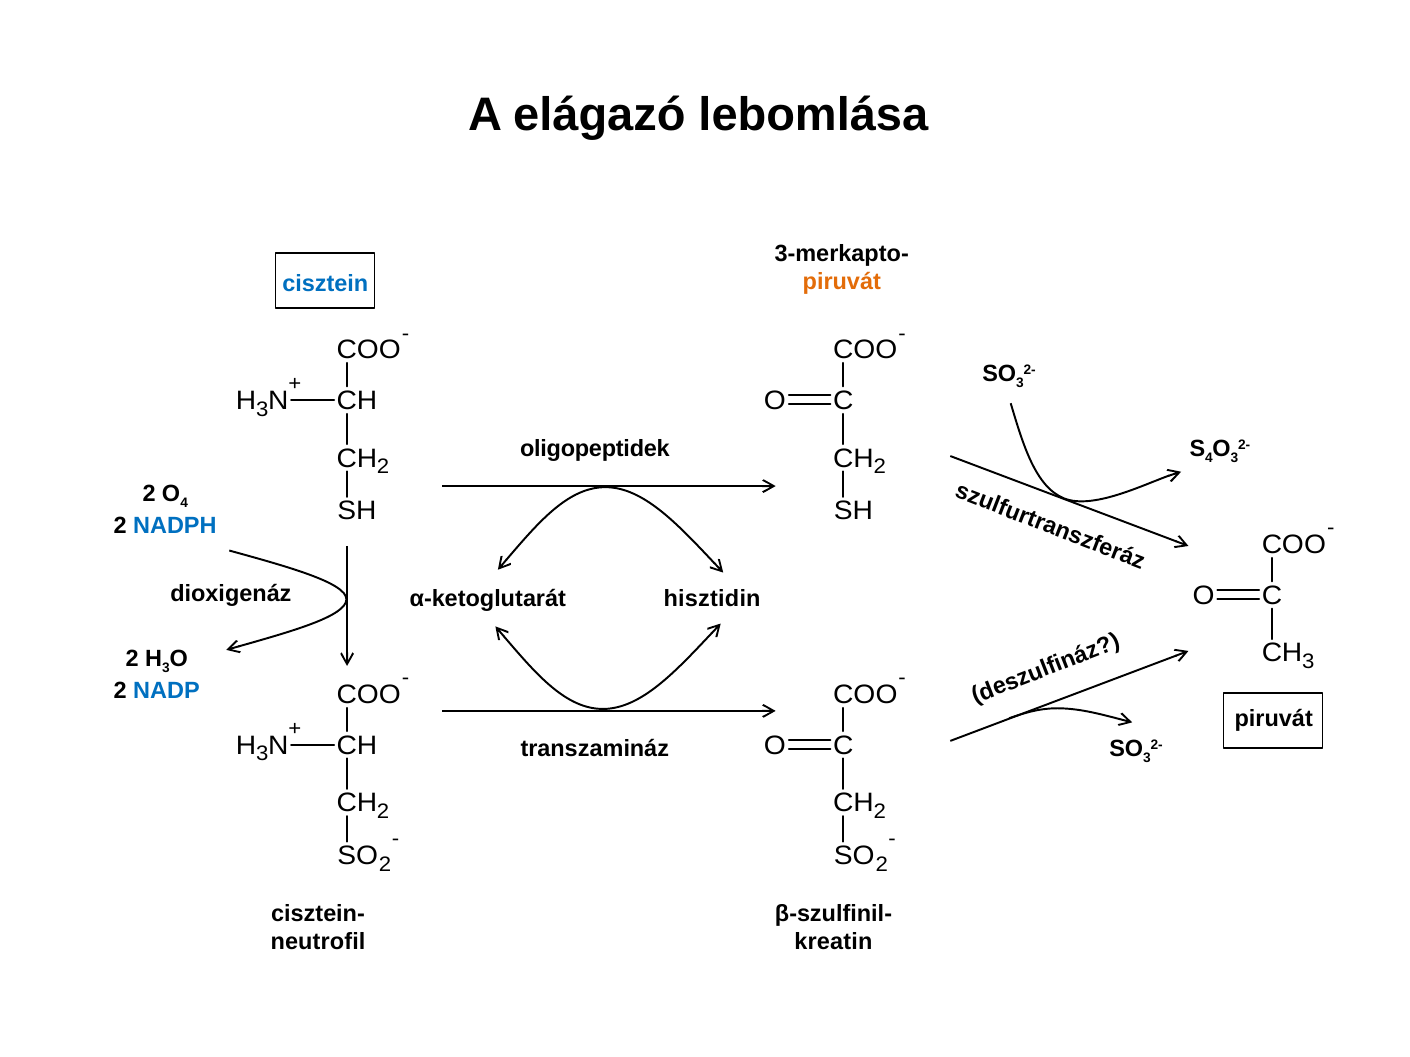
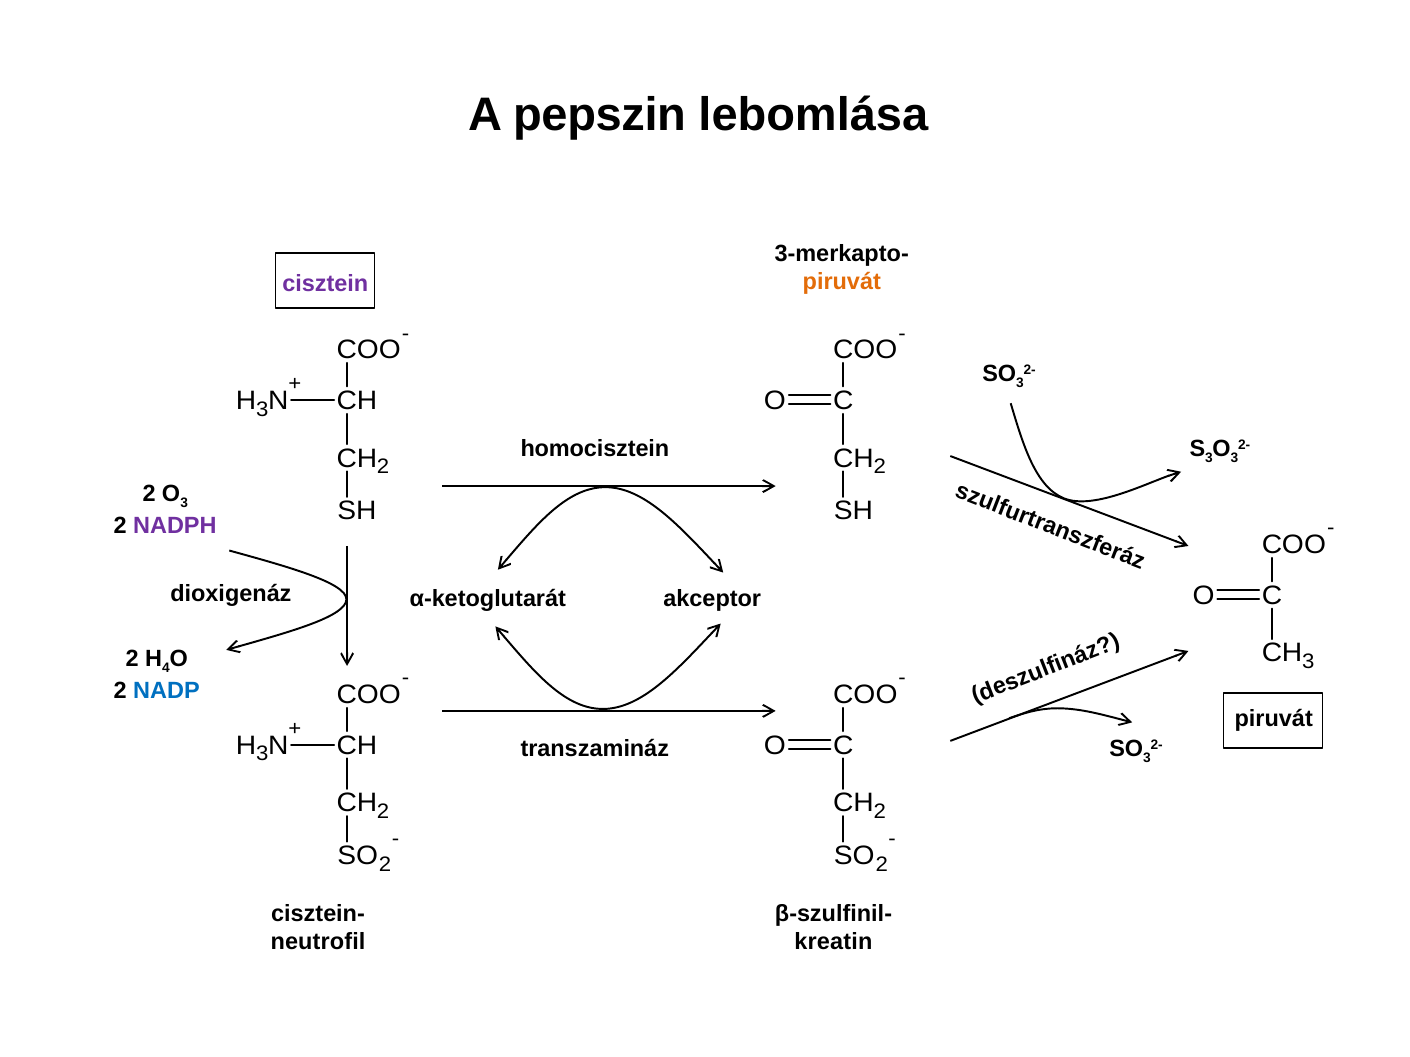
elágazó: elágazó -> pepszin
cisztein colour: blue -> purple
oligopeptidek: oligopeptidek -> homocisztein
4 at (1209, 458): 4 -> 3
4 at (184, 503): 4 -> 3
NADPH colour: blue -> purple
hisztidin: hisztidin -> akceptor
3 at (166, 668): 3 -> 4
